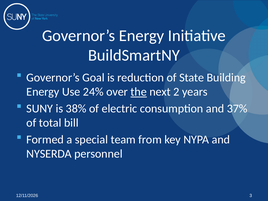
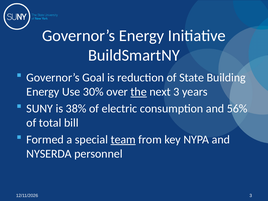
24%: 24% -> 30%
next 2: 2 -> 3
37%: 37% -> 56%
team underline: none -> present
